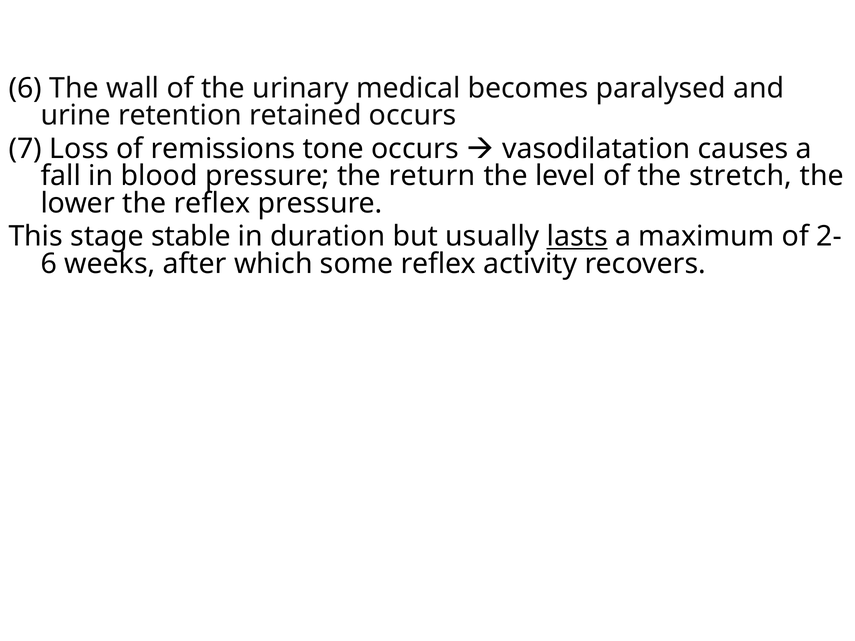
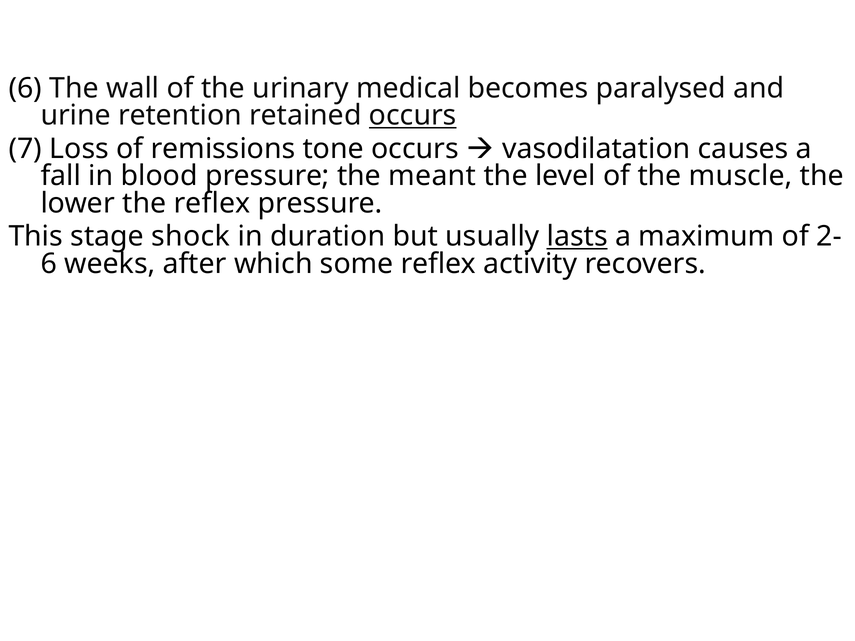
occurs at (413, 116) underline: none -> present
return: return -> meant
stretch: stretch -> muscle
stable: stable -> shock
